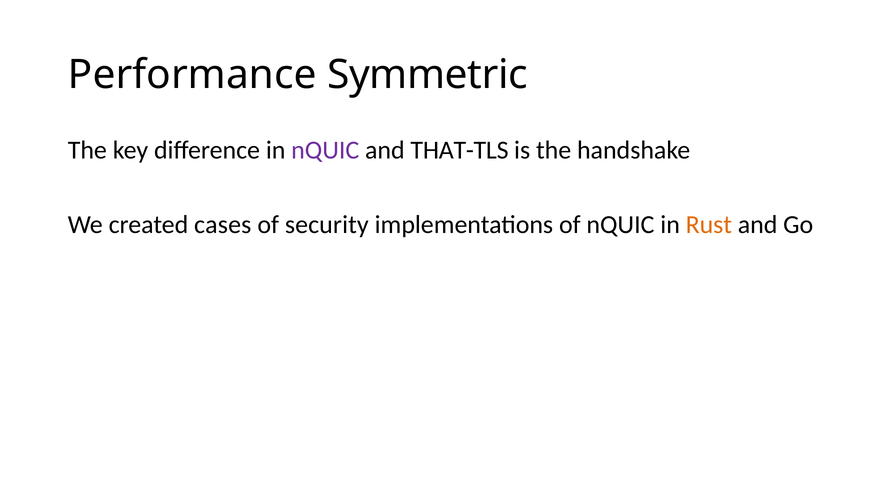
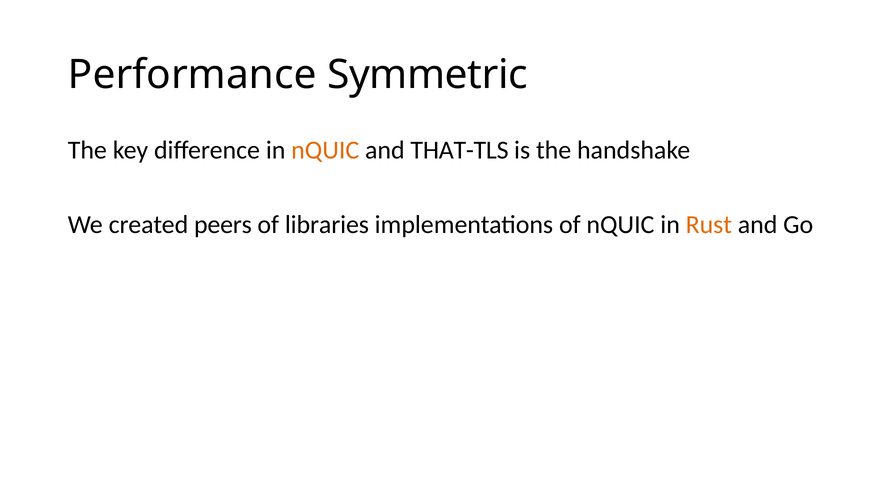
nQUIC at (325, 150) colour: purple -> orange
cases: cases -> peers
security: security -> libraries
